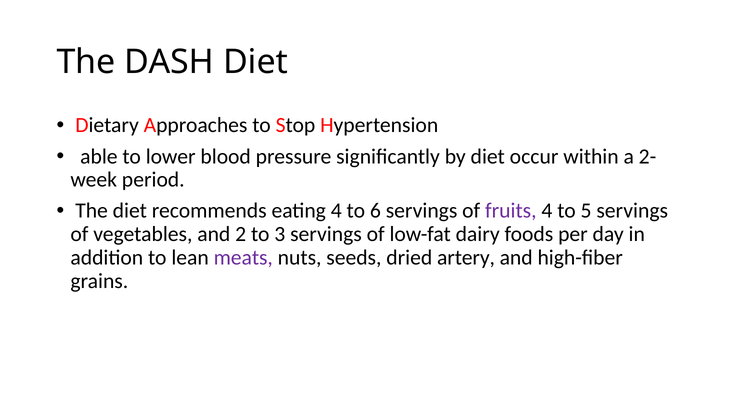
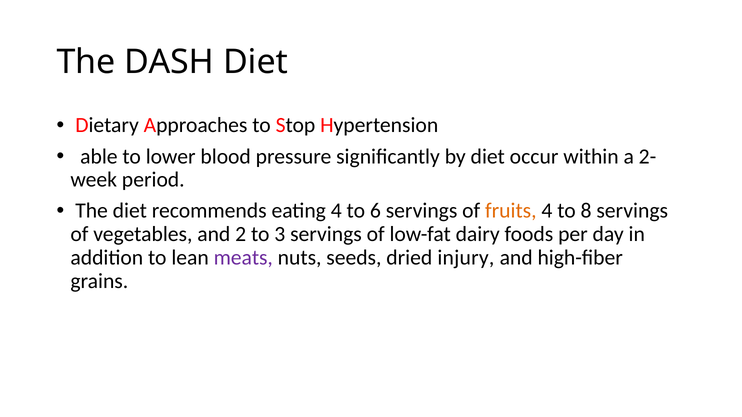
fruits colour: purple -> orange
5: 5 -> 8
artery: artery -> injury
